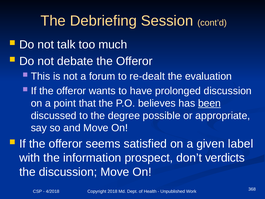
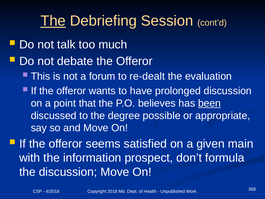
The at (53, 21) underline: none -> present
label: label -> main
verdicts: verdicts -> formula
